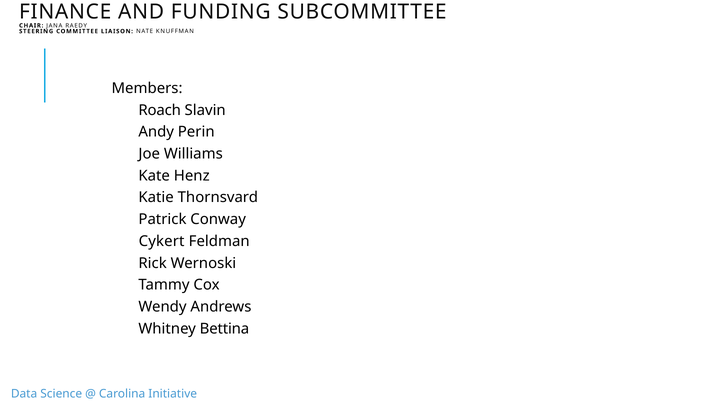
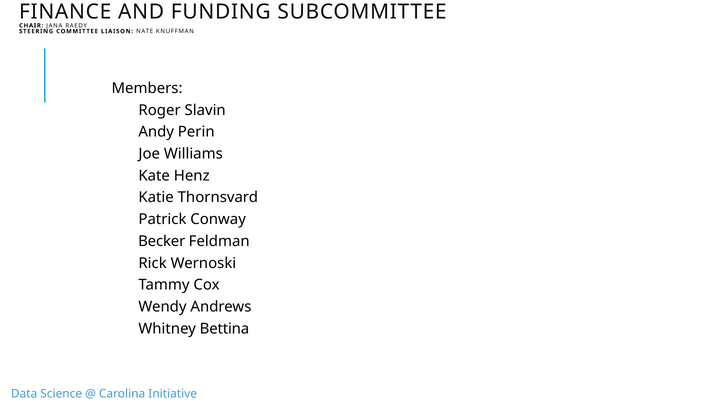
Roach: Roach -> Roger
Cykert: Cykert -> Becker
